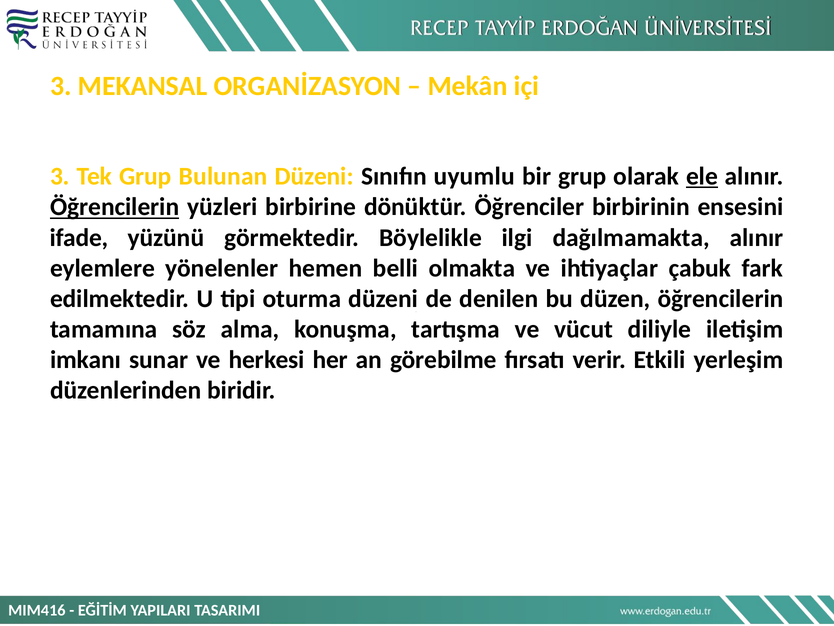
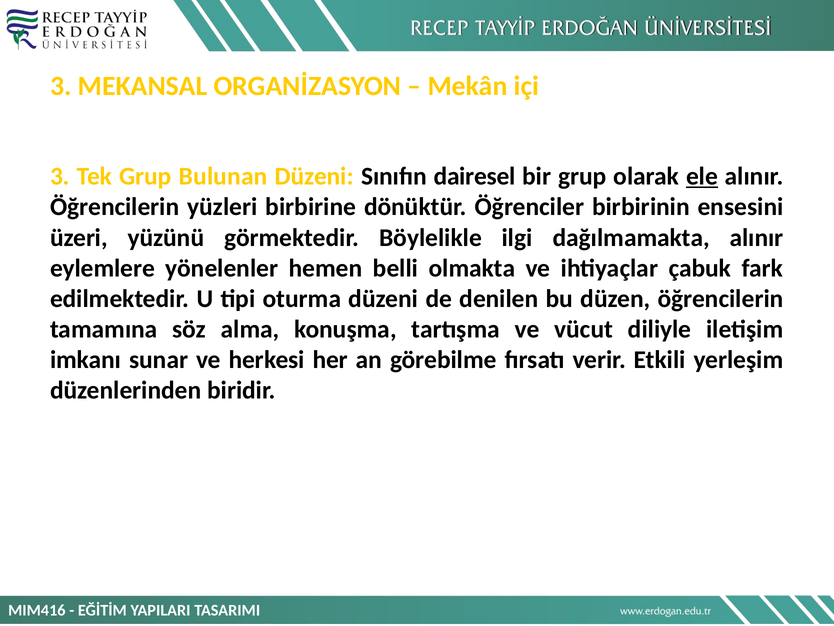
uyumlu: uyumlu -> dairesel
Öğrencilerin at (115, 207) underline: present -> none
ifade: ifade -> üzeri
